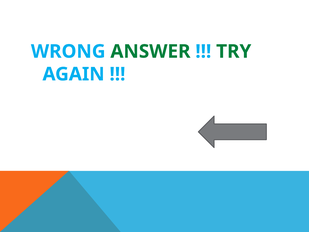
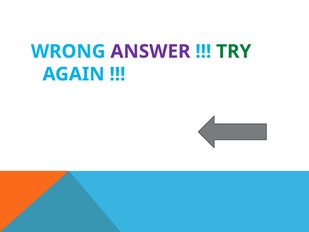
ANSWER colour: green -> purple
